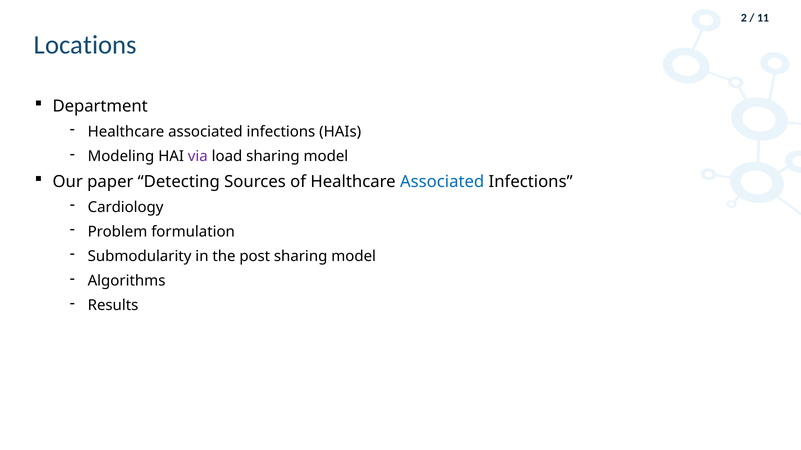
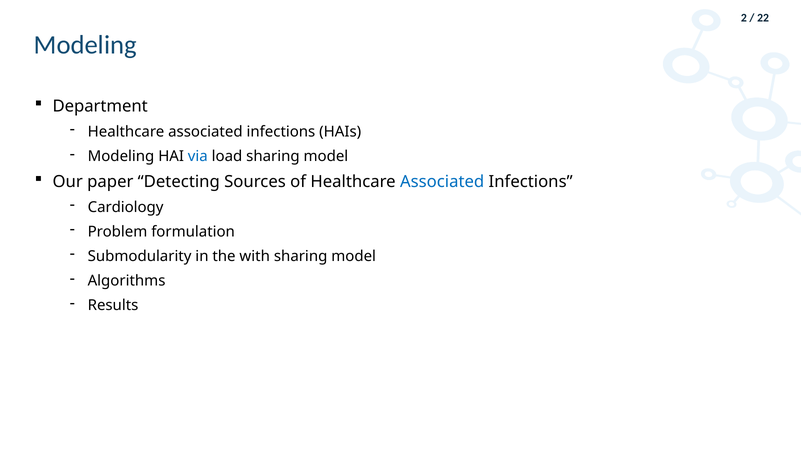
11: 11 -> 22
Locations at (85, 45): Locations -> Modeling
via colour: purple -> blue
post: post -> with
